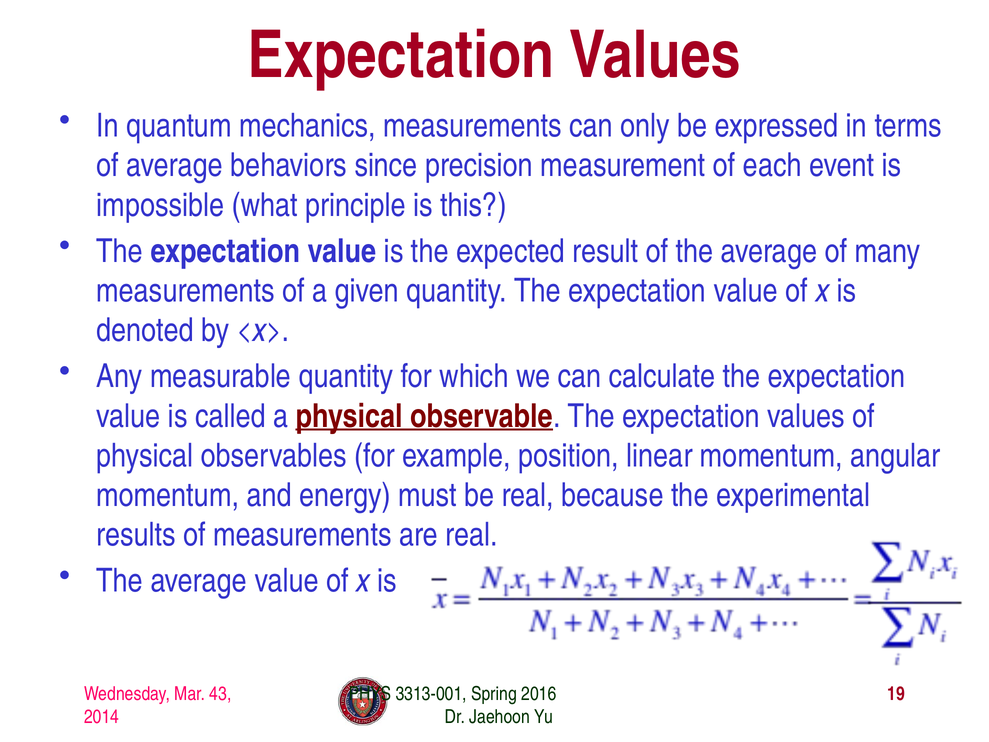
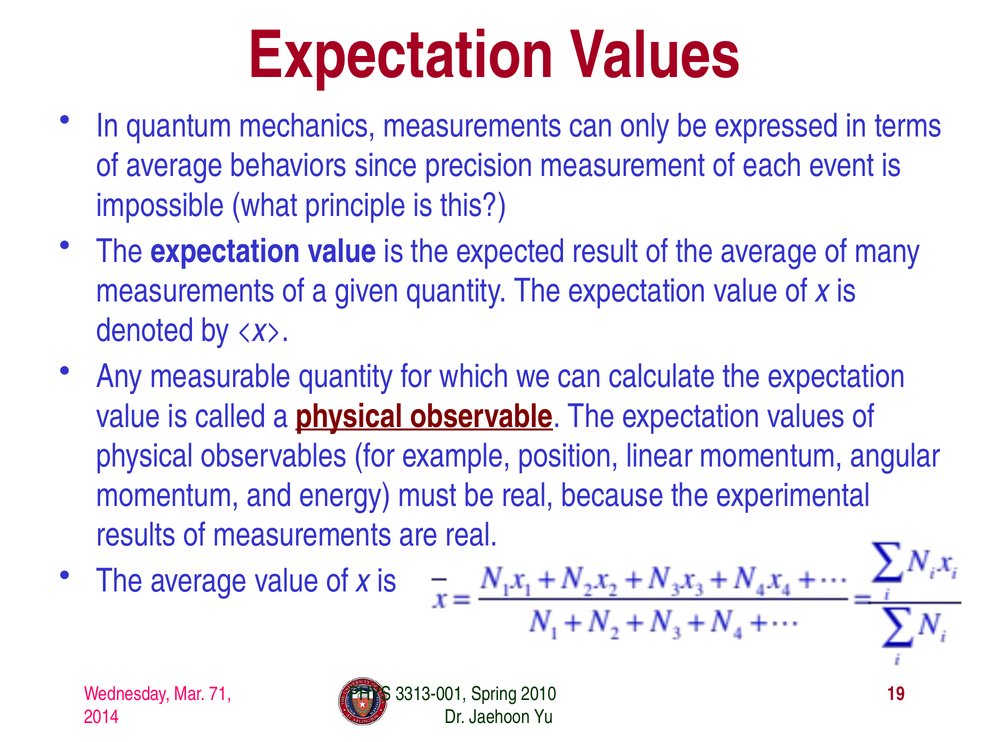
43: 43 -> 71
2016: 2016 -> 2010
